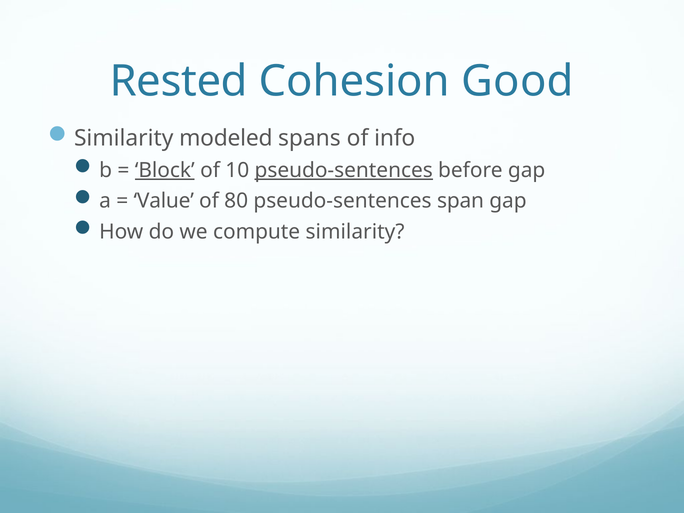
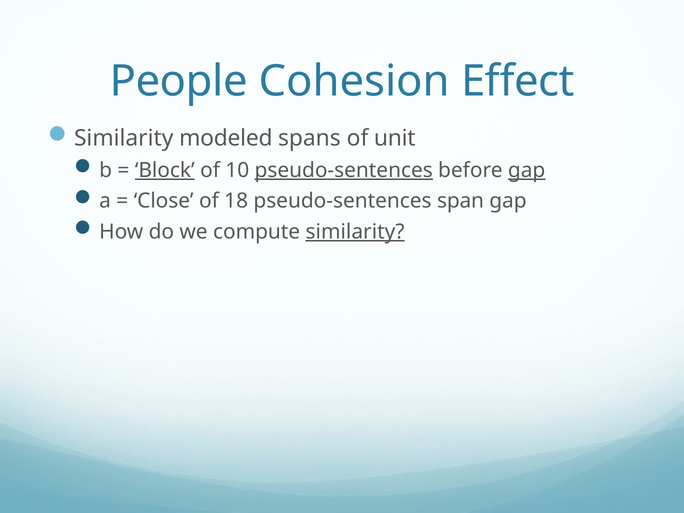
Rested: Rested -> People
Good: Good -> Effect
info: info -> unit
gap at (527, 170) underline: none -> present
Value: Value -> Close
80: 80 -> 18
similarity at (355, 232) underline: none -> present
